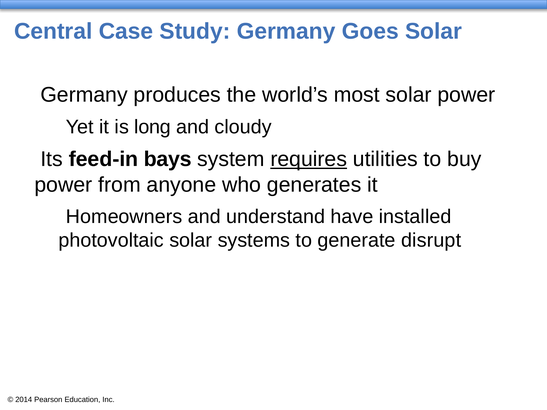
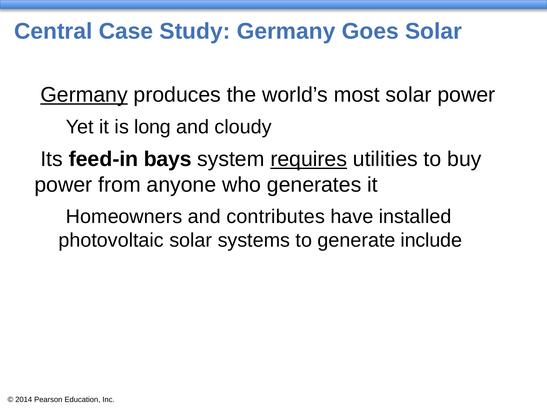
Germany at (84, 95) underline: none -> present
understand: understand -> contributes
disrupt: disrupt -> include
